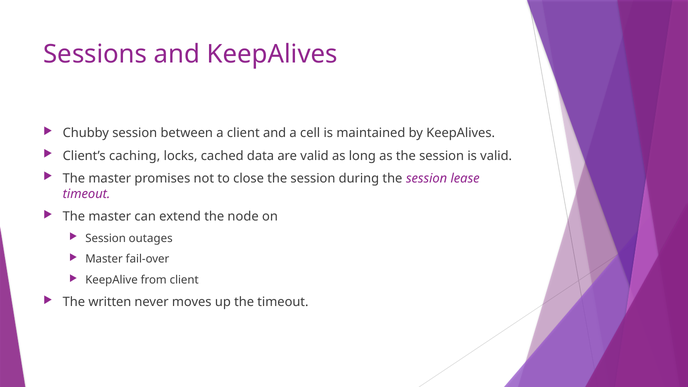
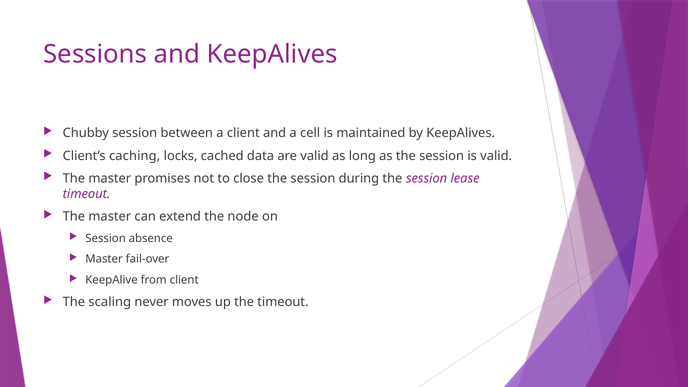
outages: outages -> absence
written: written -> scaling
